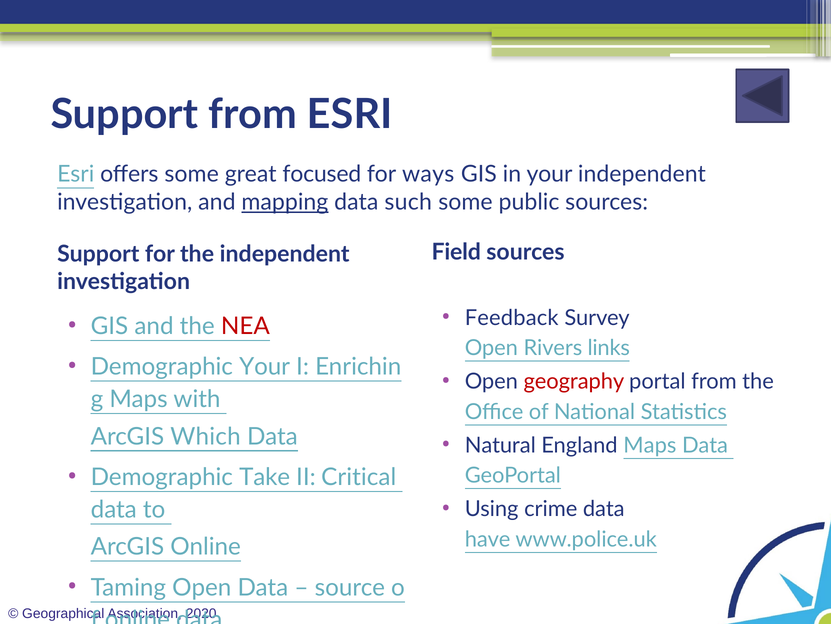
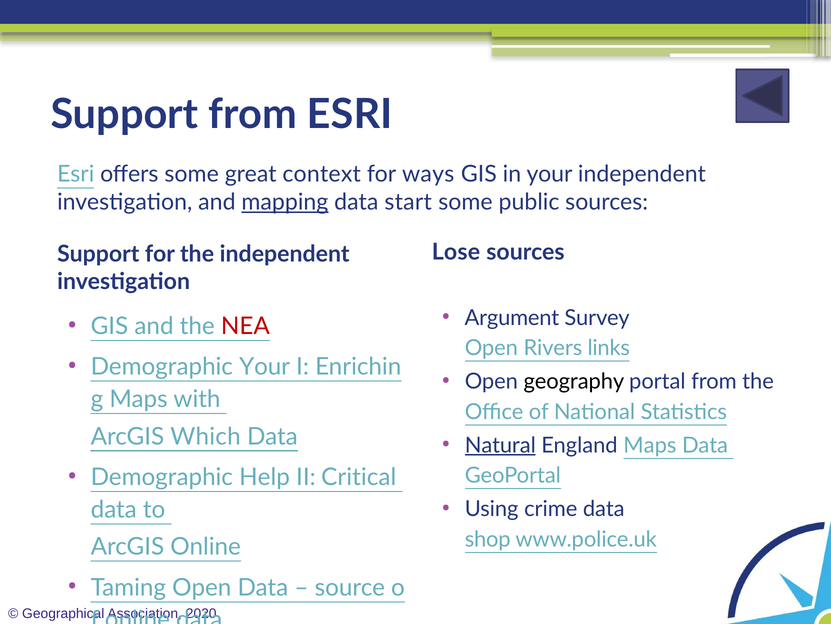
focused: focused -> context
such: such -> start
Field: Field -> Lose
Feedback: Feedback -> Argument
geography colour: red -> black
Natural underline: none -> present
Take: Take -> Help
have: have -> shop
